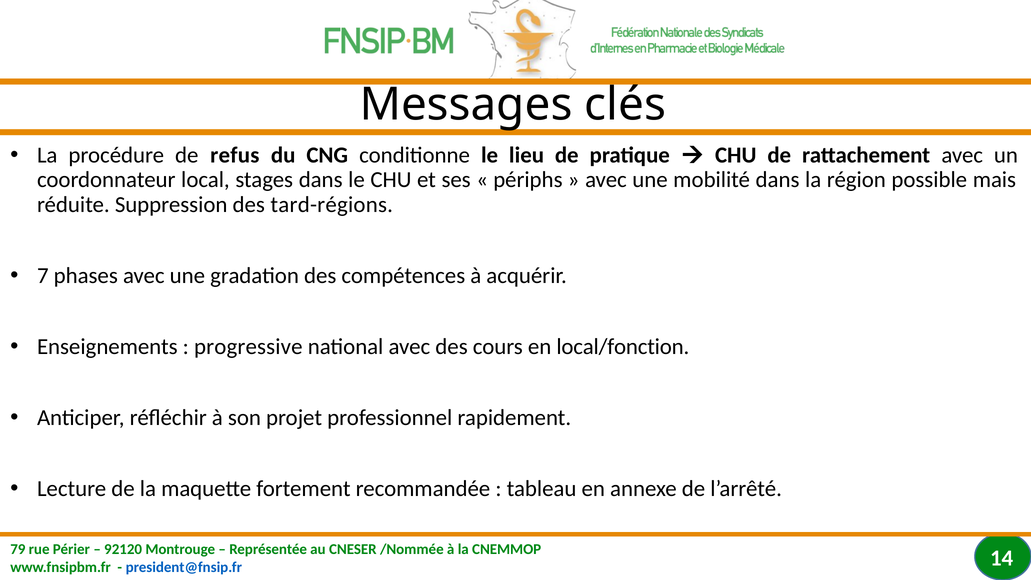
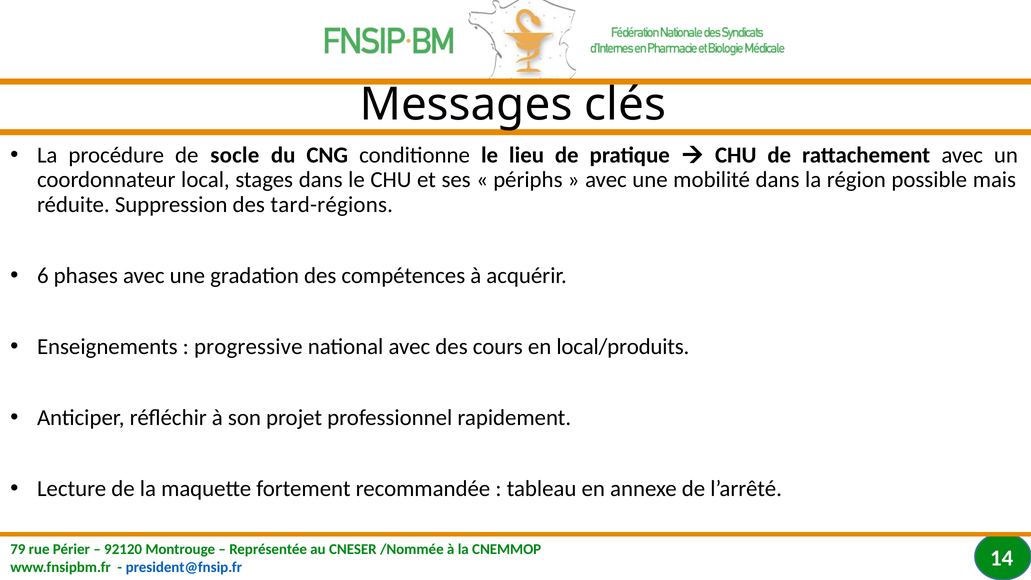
refus: refus -> socle
7: 7 -> 6
local/fonction: local/fonction -> local/produits
